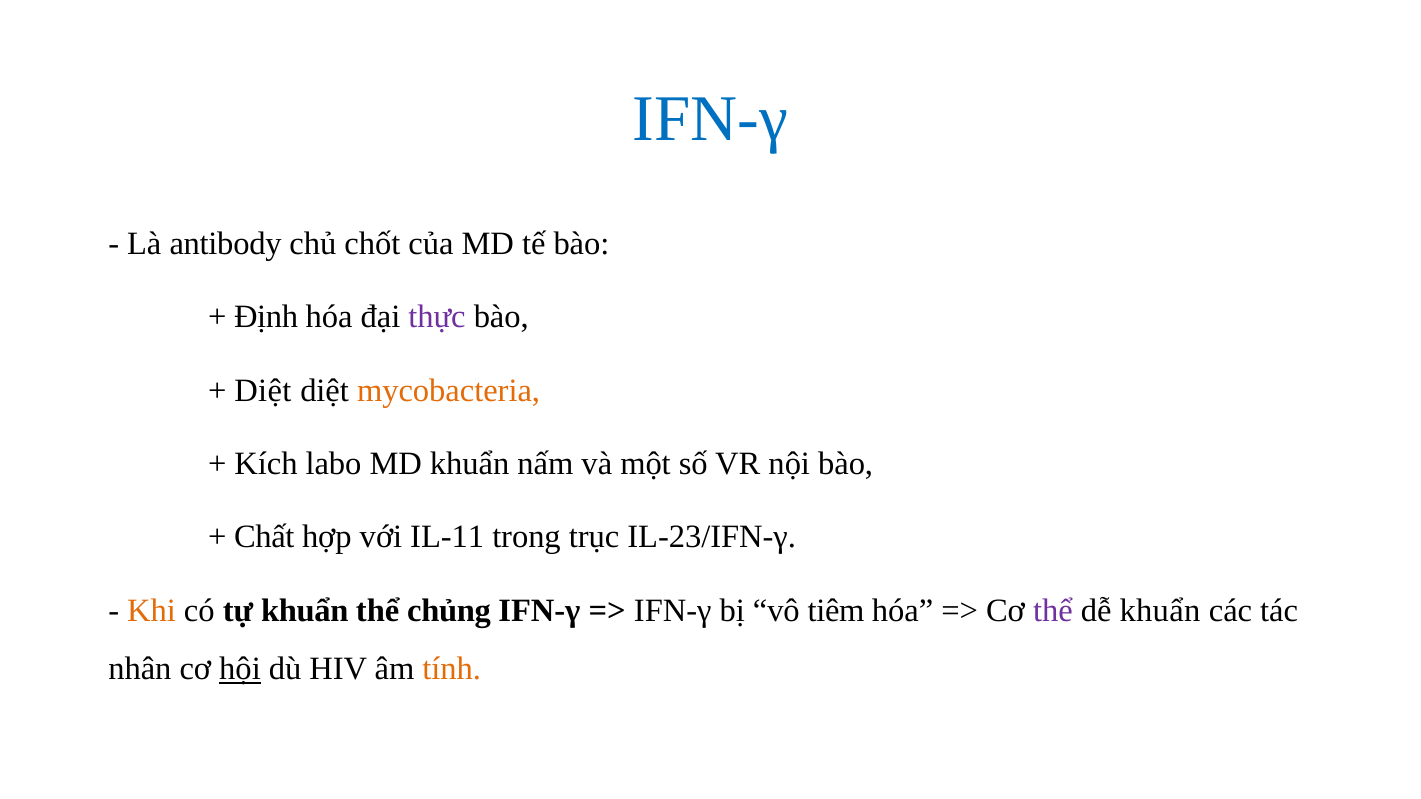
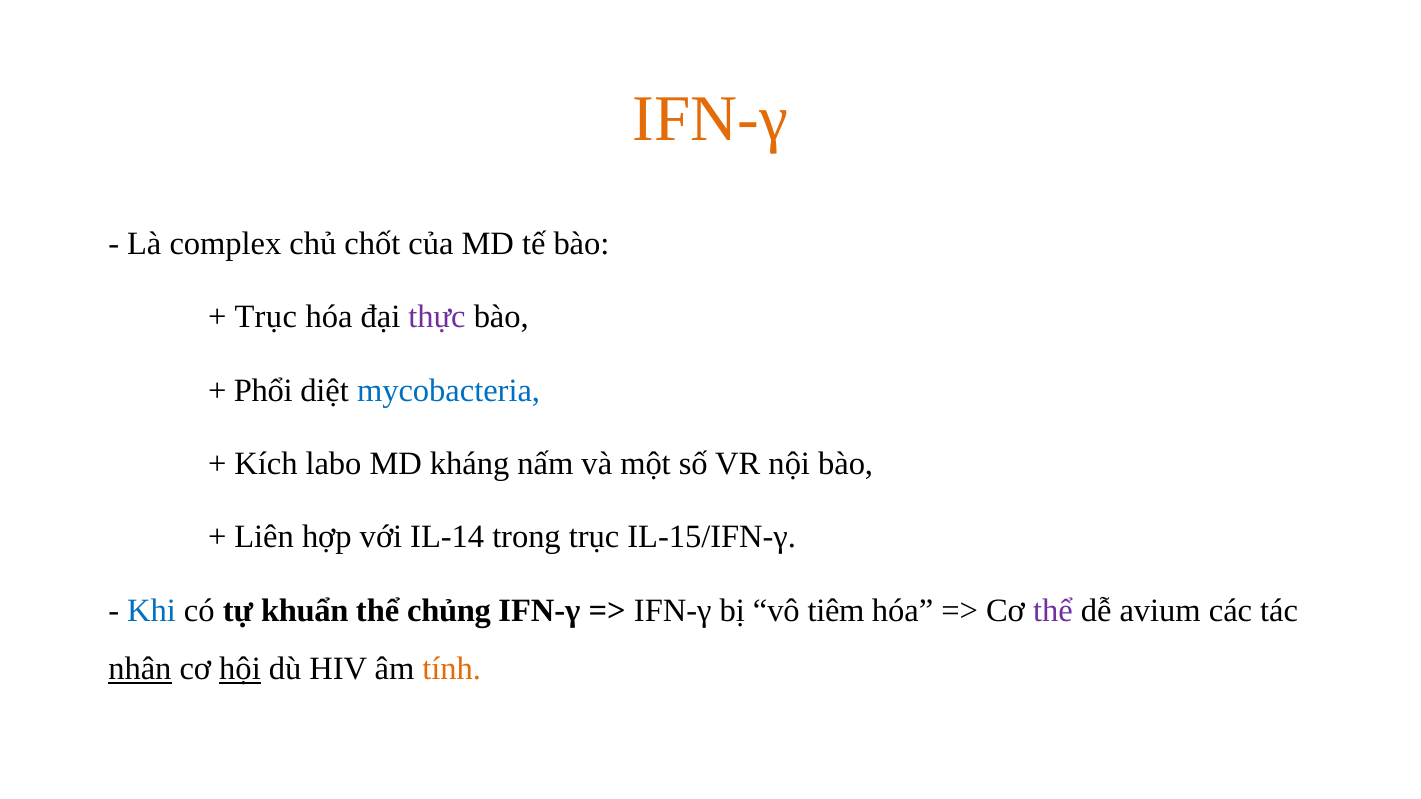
IFN-γ at (710, 119) colour: blue -> orange
antibody: antibody -> complex
Định at (266, 317): Định -> Trục
Diệt at (263, 390): Diệt -> Phổi
mycobacteria colour: orange -> blue
MD khuẩn: khuẩn -> kháng
Chất: Chất -> Liên
IL-11: IL-11 -> IL-14
IL-23/IFN-γ: IL-23/IFN-γ -> IL-15/IFN-γ
Khi colour: orange -> blue
dễ khuẩn: khuẩn -> avium
nhân underline: none -> present
